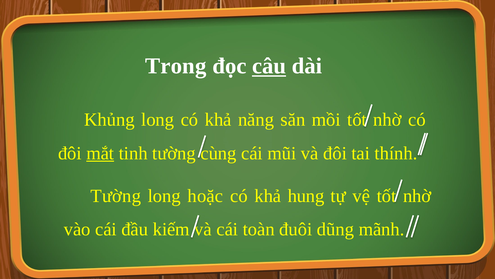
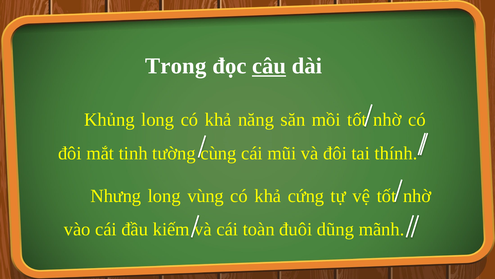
mắt underline: present -> none
Tường at (116, 196): Tường -> Nhưng
hoặc: hoặc -> vùng
hung: hung -> cứng
